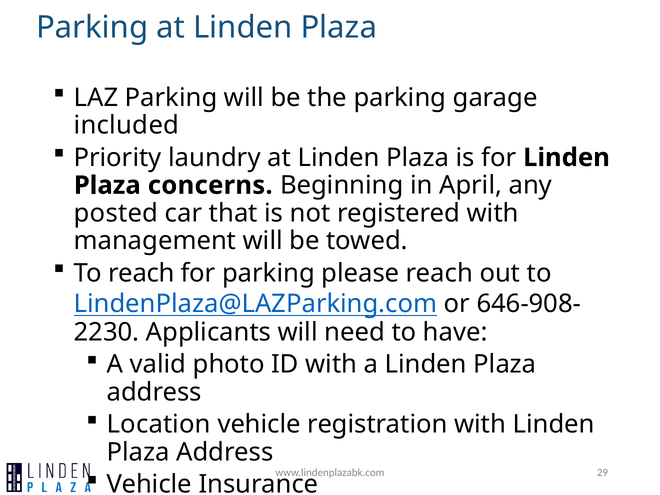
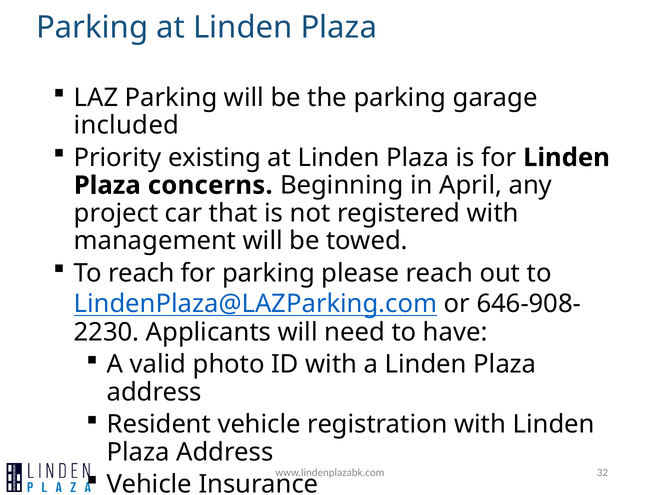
laundry: laundry -> existing
posted: posted -> project
Location: Location -> Resident
29: 29 -> 32
